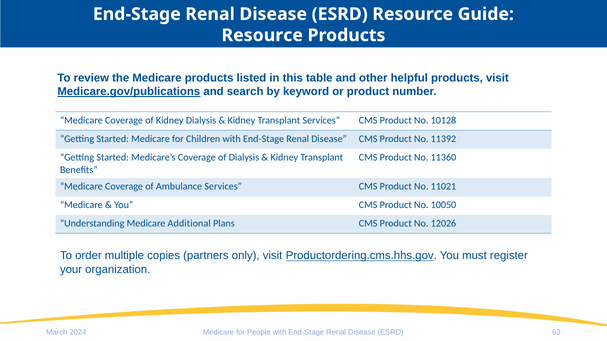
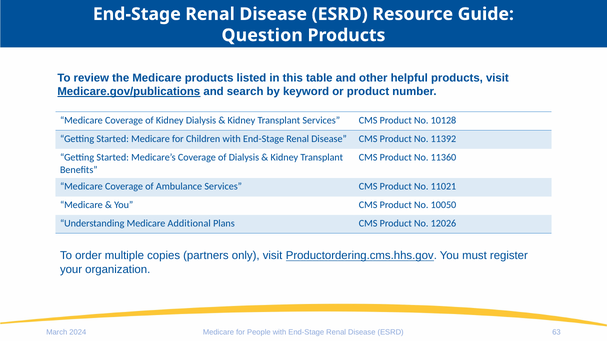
Resource at (262, 35): Resource -> Question
